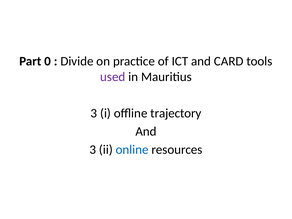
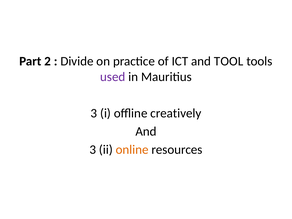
0: 0 -> 2
CARD: CARD -> TOOL
trajectory: trajectory -> creatively
online colour: blue -> orange
